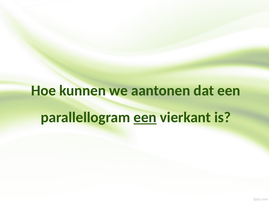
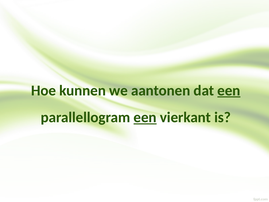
een at (229, 90) underline: none -> present
